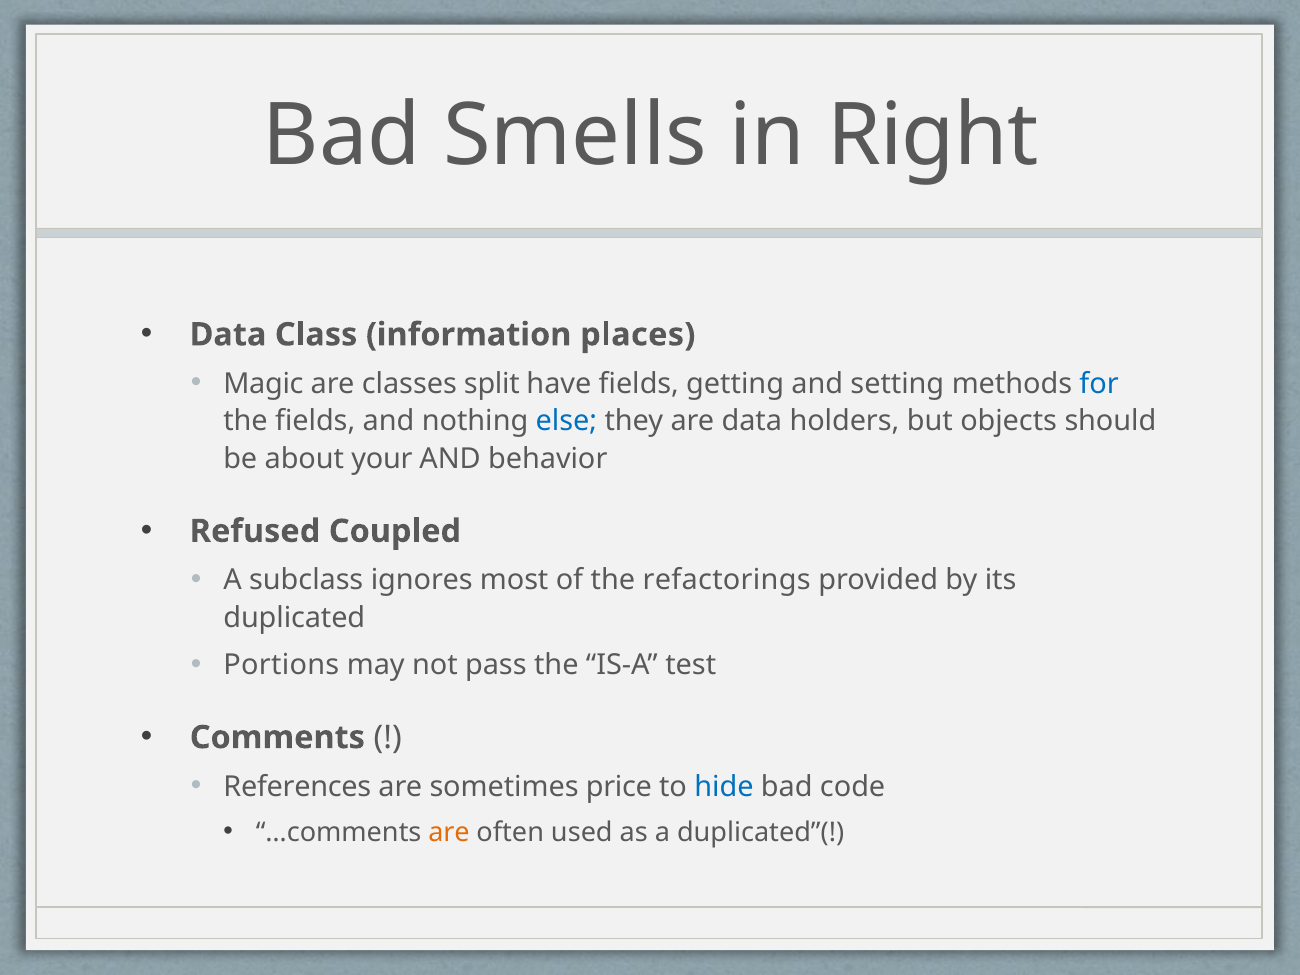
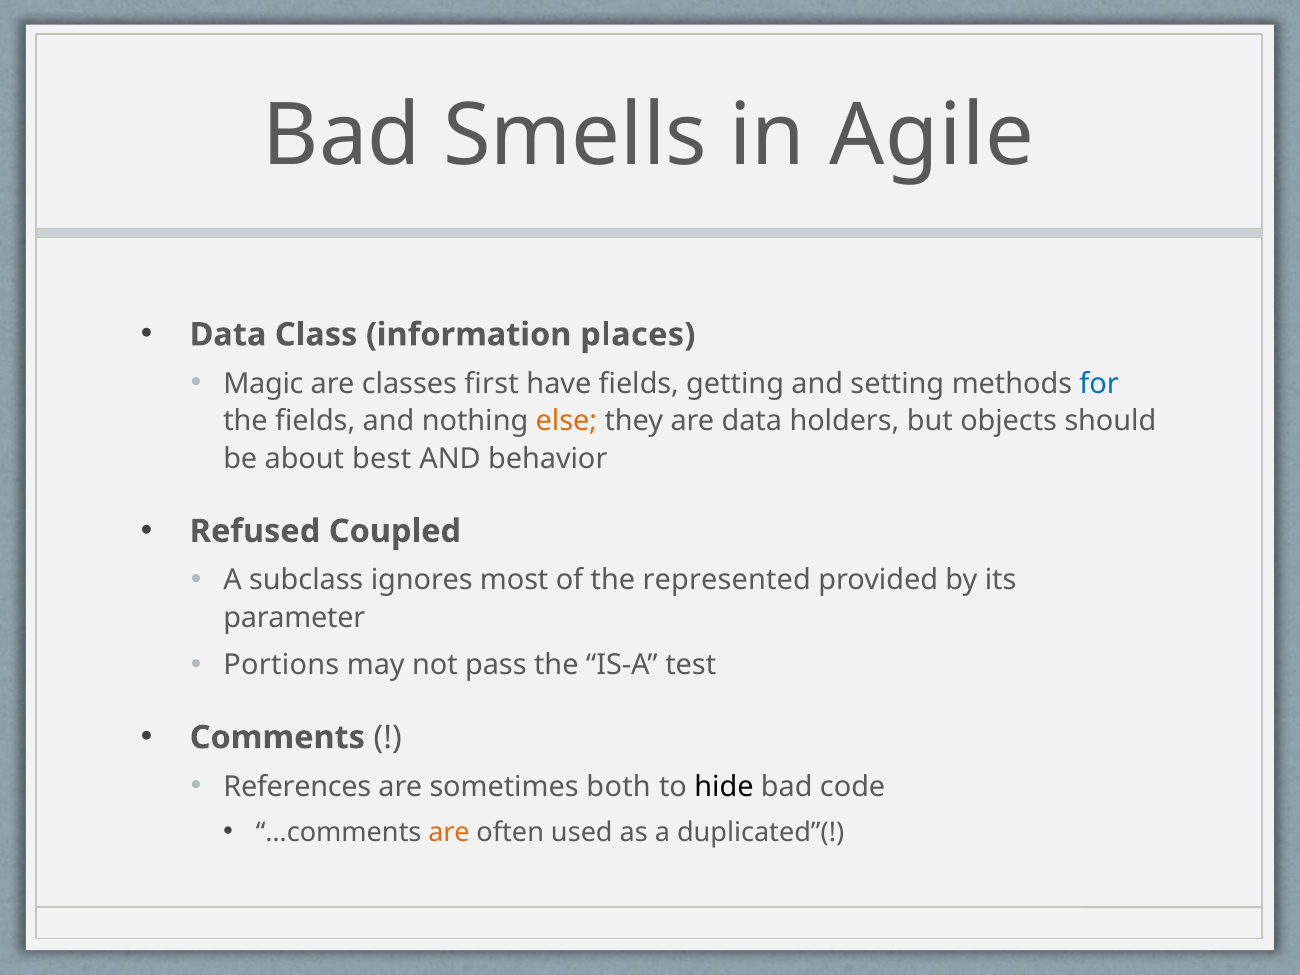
Right: Right -> Agile
split: split -> first
else colour: blue -> orange
your: your -> best
refactorings: refactorings -> represented
duplicated: duplicated -> parameter
price: price -> both
hide colour: blue -> black
